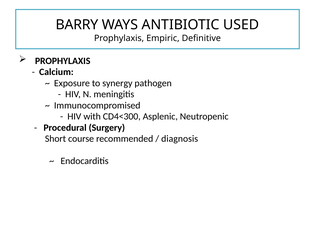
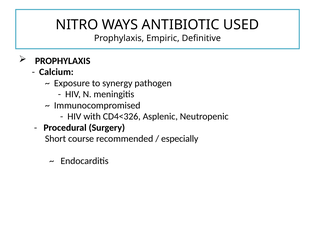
BARRY: BARRY -> NITRO
CD4<300: CD4<300 -> CD4<326
diagnosis: diagnosis -> especially
